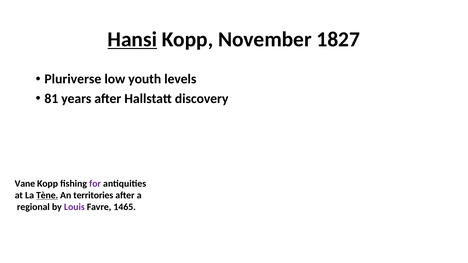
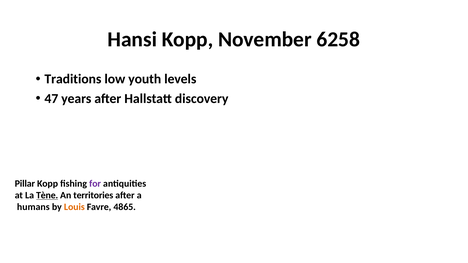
Hansi underline: present -> none
1827: 1827 -> 6258
Pluriverse: Pluriverse -> Traditions
81: 81 -> 47
Vane: Vane -> Pillar
regional: regional -> humans
Louis colour: purple -> orange
1465: 1465 -> 4865
